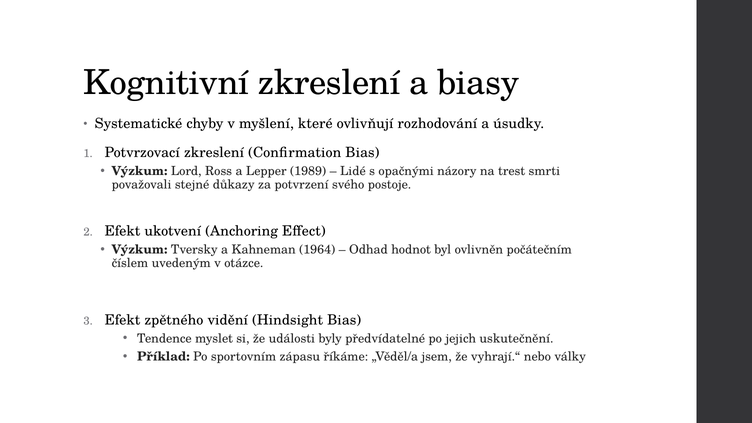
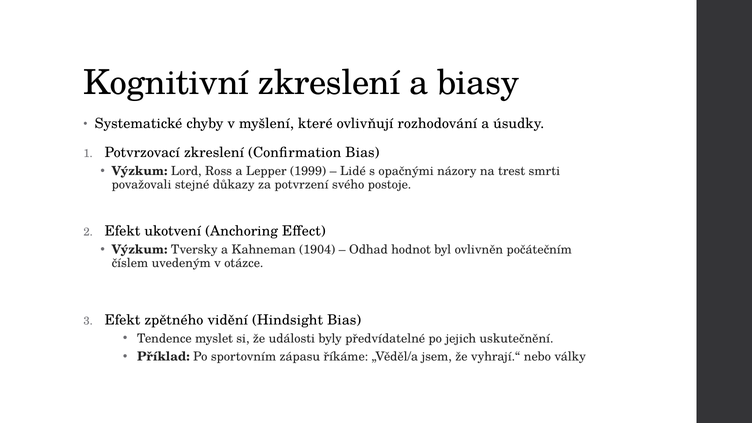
1989: 1989 -> 1999
1964: 1964 -> 1904
